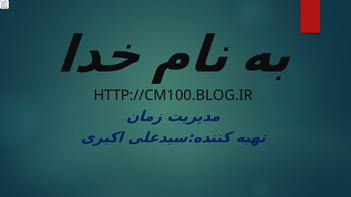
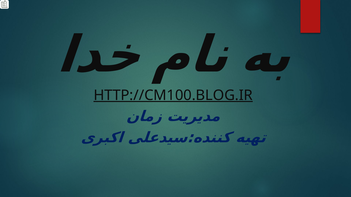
HTTP://CM100.BLOG.IR underline: none -> present
